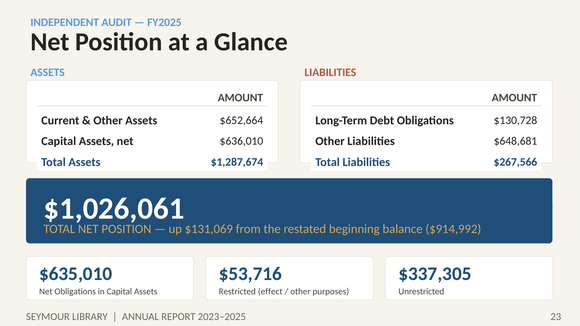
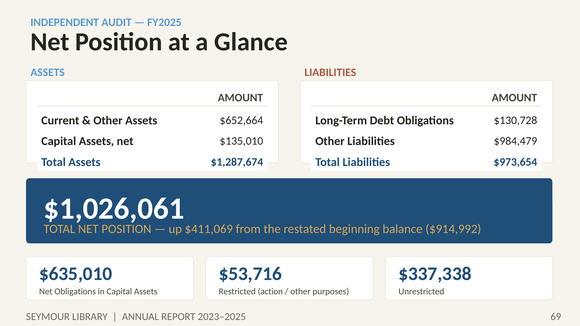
$636,010: $636,010 -> $135,010
$648,681: $648,681 -> $984,479
$267,566: $267,566 -> $973,654
$131,069: $131,069 -> $411,069
$337,305: $337,305 -> $337,338
effect: effect -> action
23: 23 -> 69
